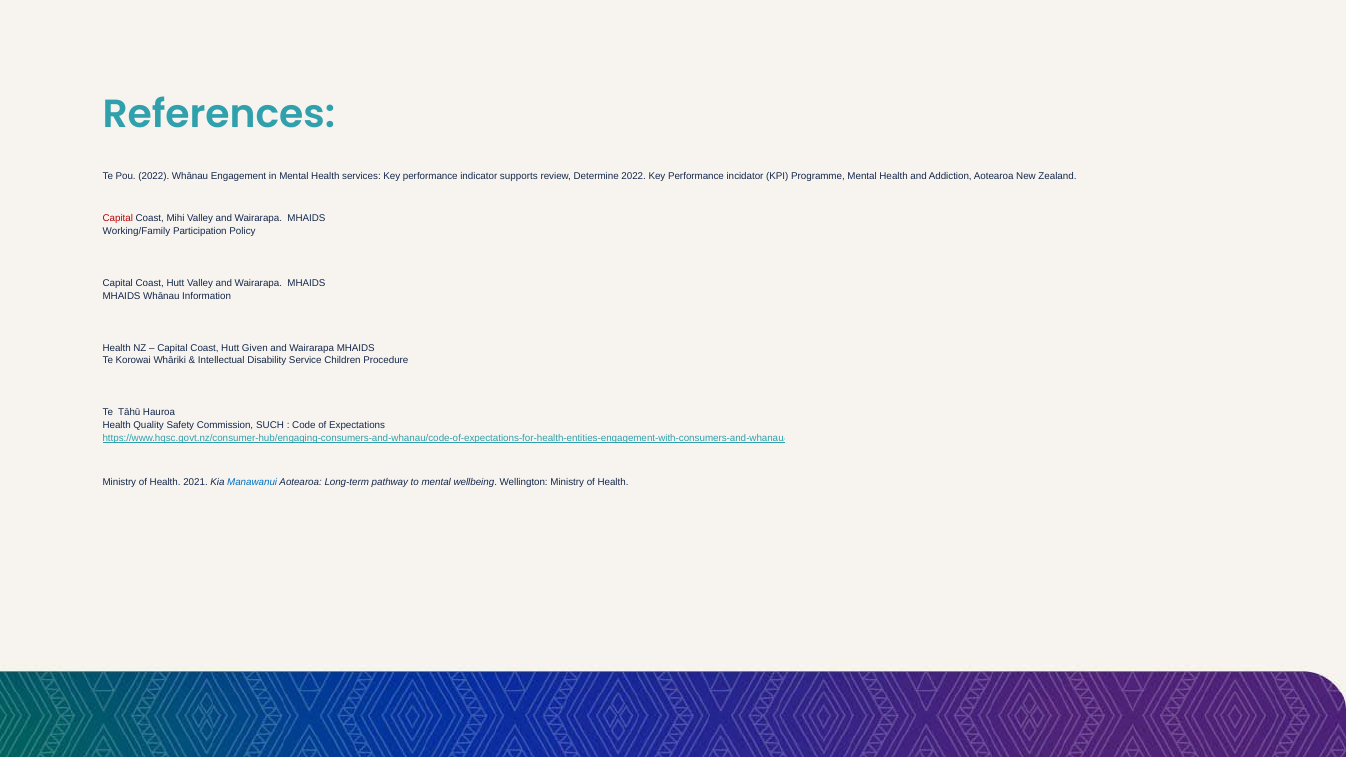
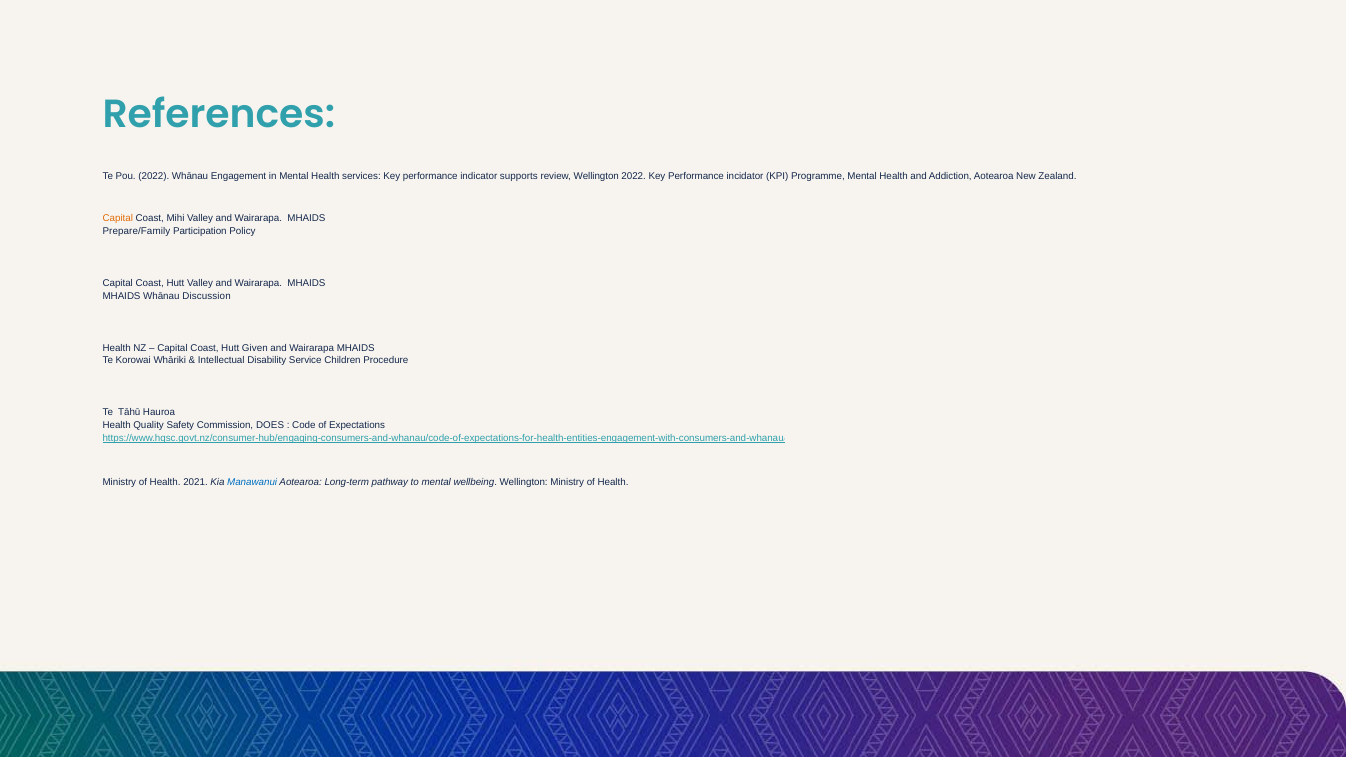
review Determine: Determine -> Wellington
Capital at (118, 219) colour: red -> orange
Working/Family: Working/Family -> Prepare/Family
Information: Information -> Discussion
SUCH: SUCH -> DOES
